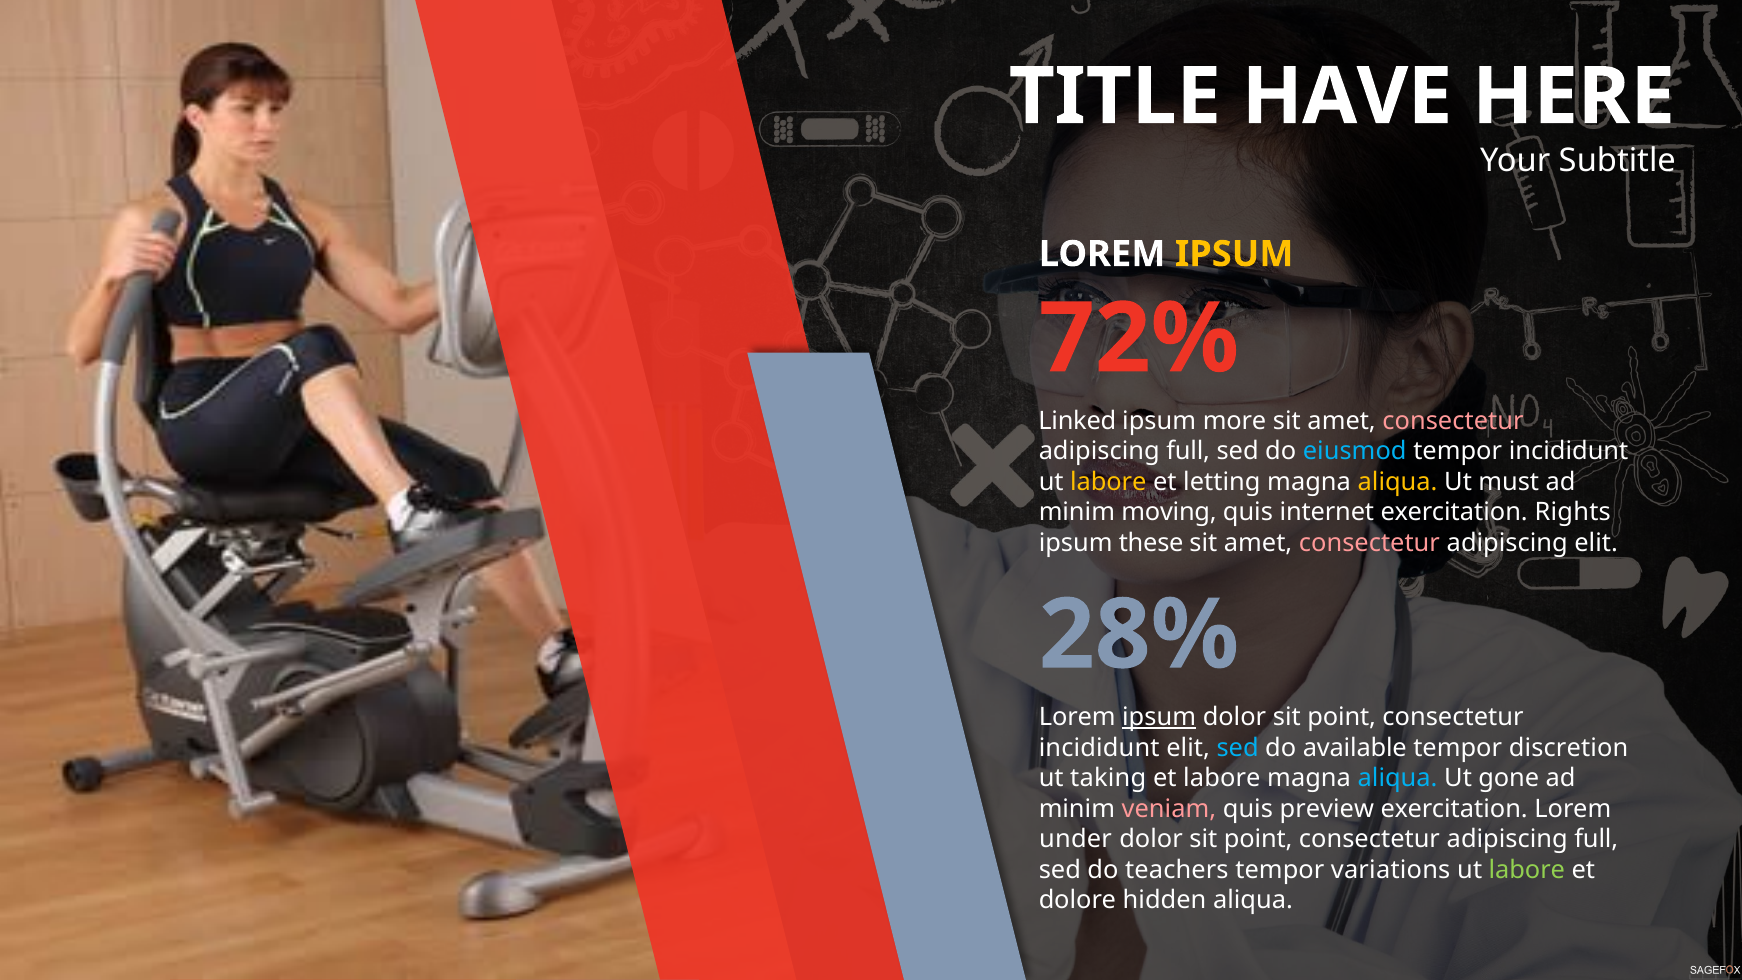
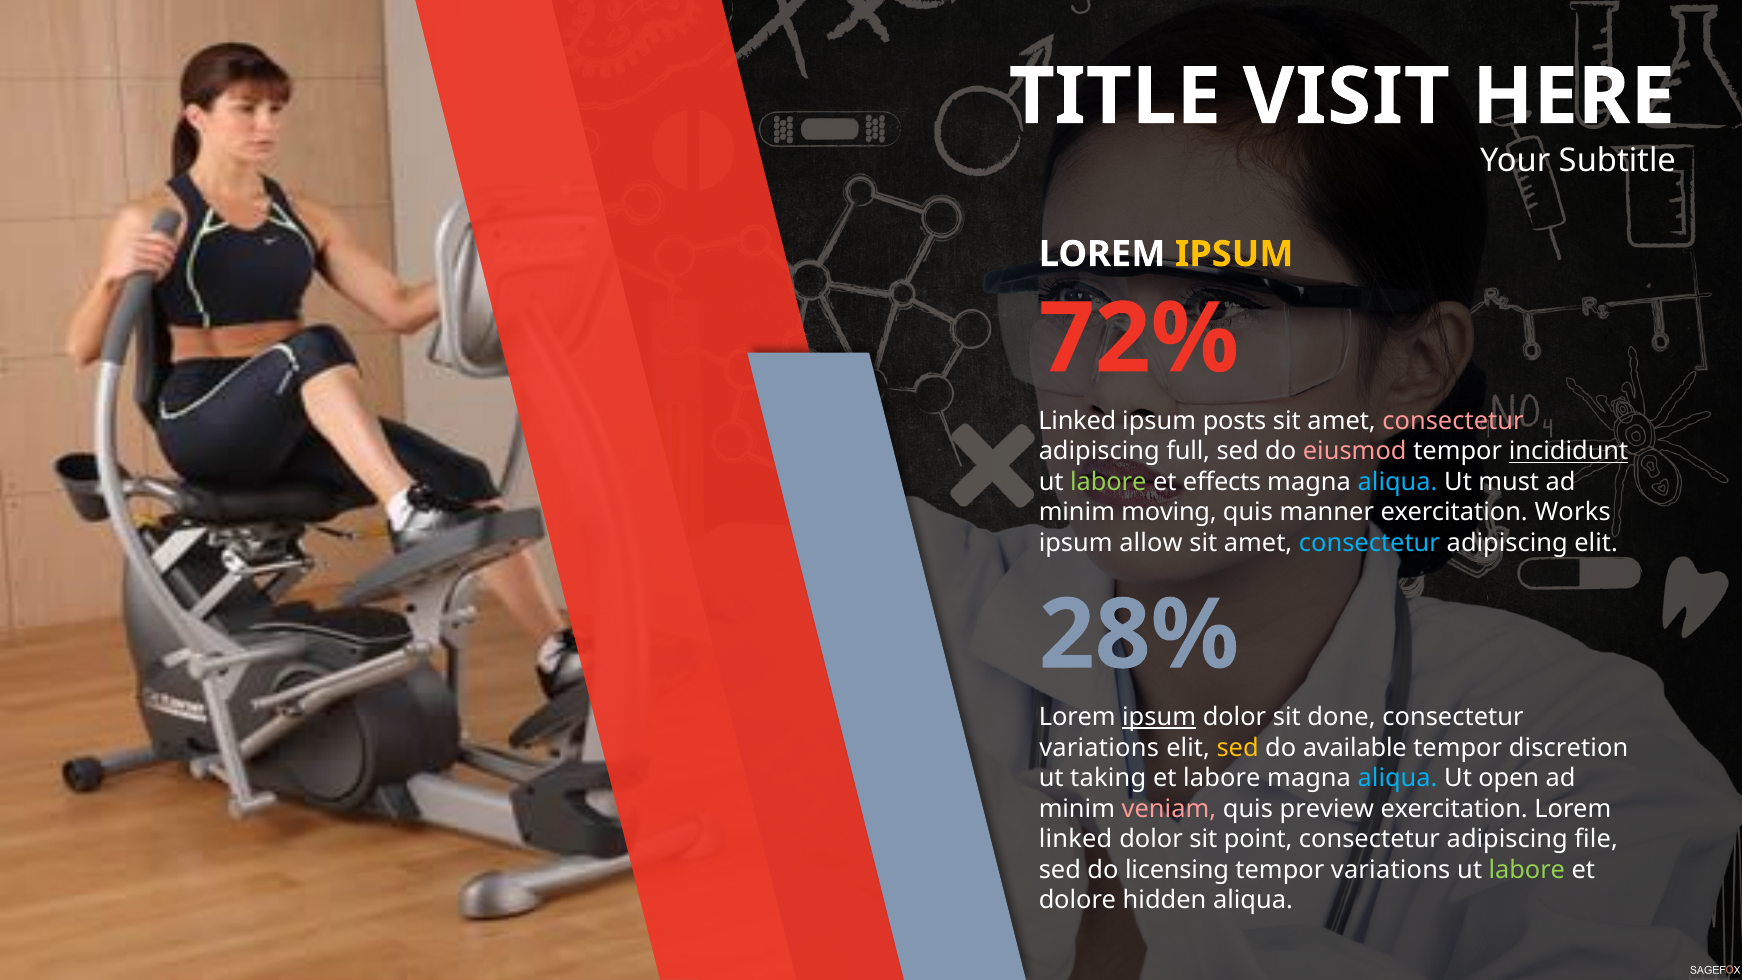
HAVE: HAVE -> VISIT
more: more -> posts
eiusmod colour: light blue -> pink
incididunt at (1569, 451) underline: none -> present
labore at (1108, 482) colour: yellow -> light green
letting: letting -> effects
aliqua at (1398, 482) colour: yellow -> light blue
internet: internet -> manner
Rights: Rights -> Works
these: these -> allow
consectetur at (1369, 543) colour: pink -> light blue
point at (1342, 717): point -> done
incididunt at (1099, 748): incididunt -> variations
sed at (1238, 748) colour: light blue -> yellow
gone: gone -> open
under at (1076, 839): under -> linked
full at (1596, 839): full -> file
teachers: teachers -> licensing
